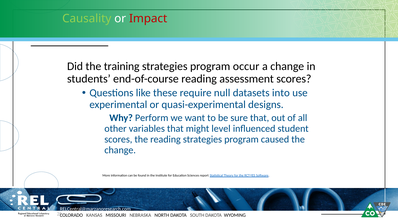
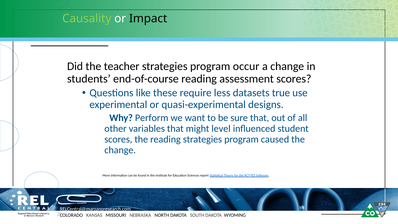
Impact colour: red -> black
training: training -> teacher
null: null -> less
into: into -> true
